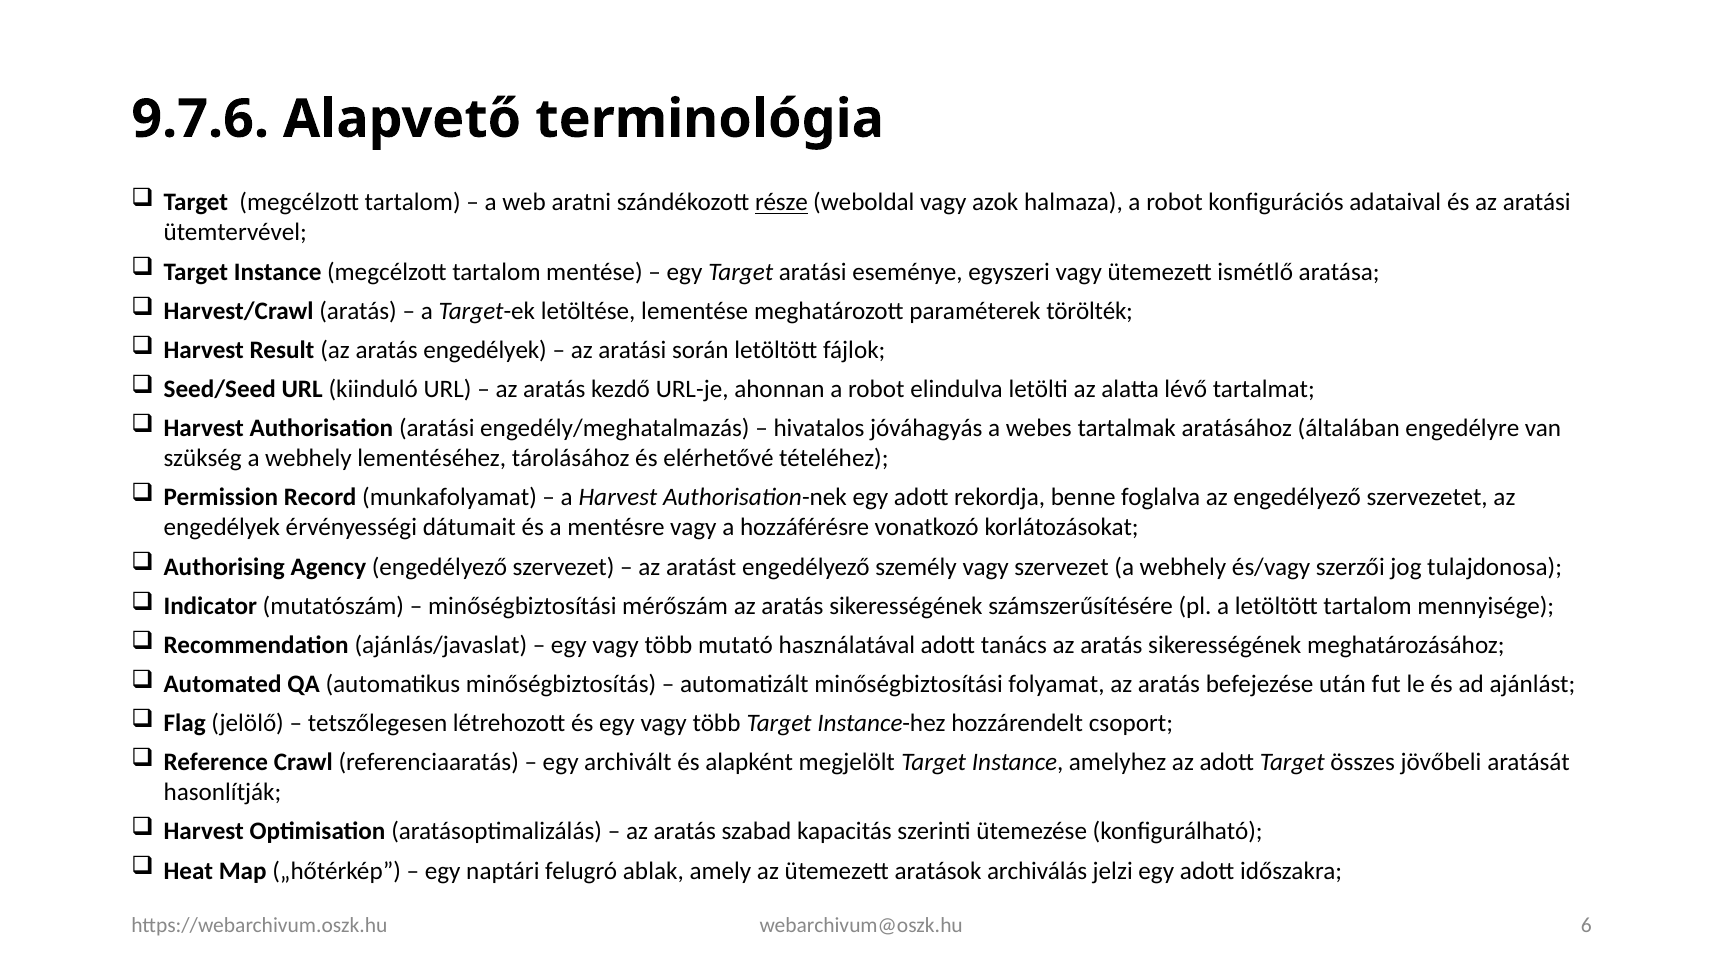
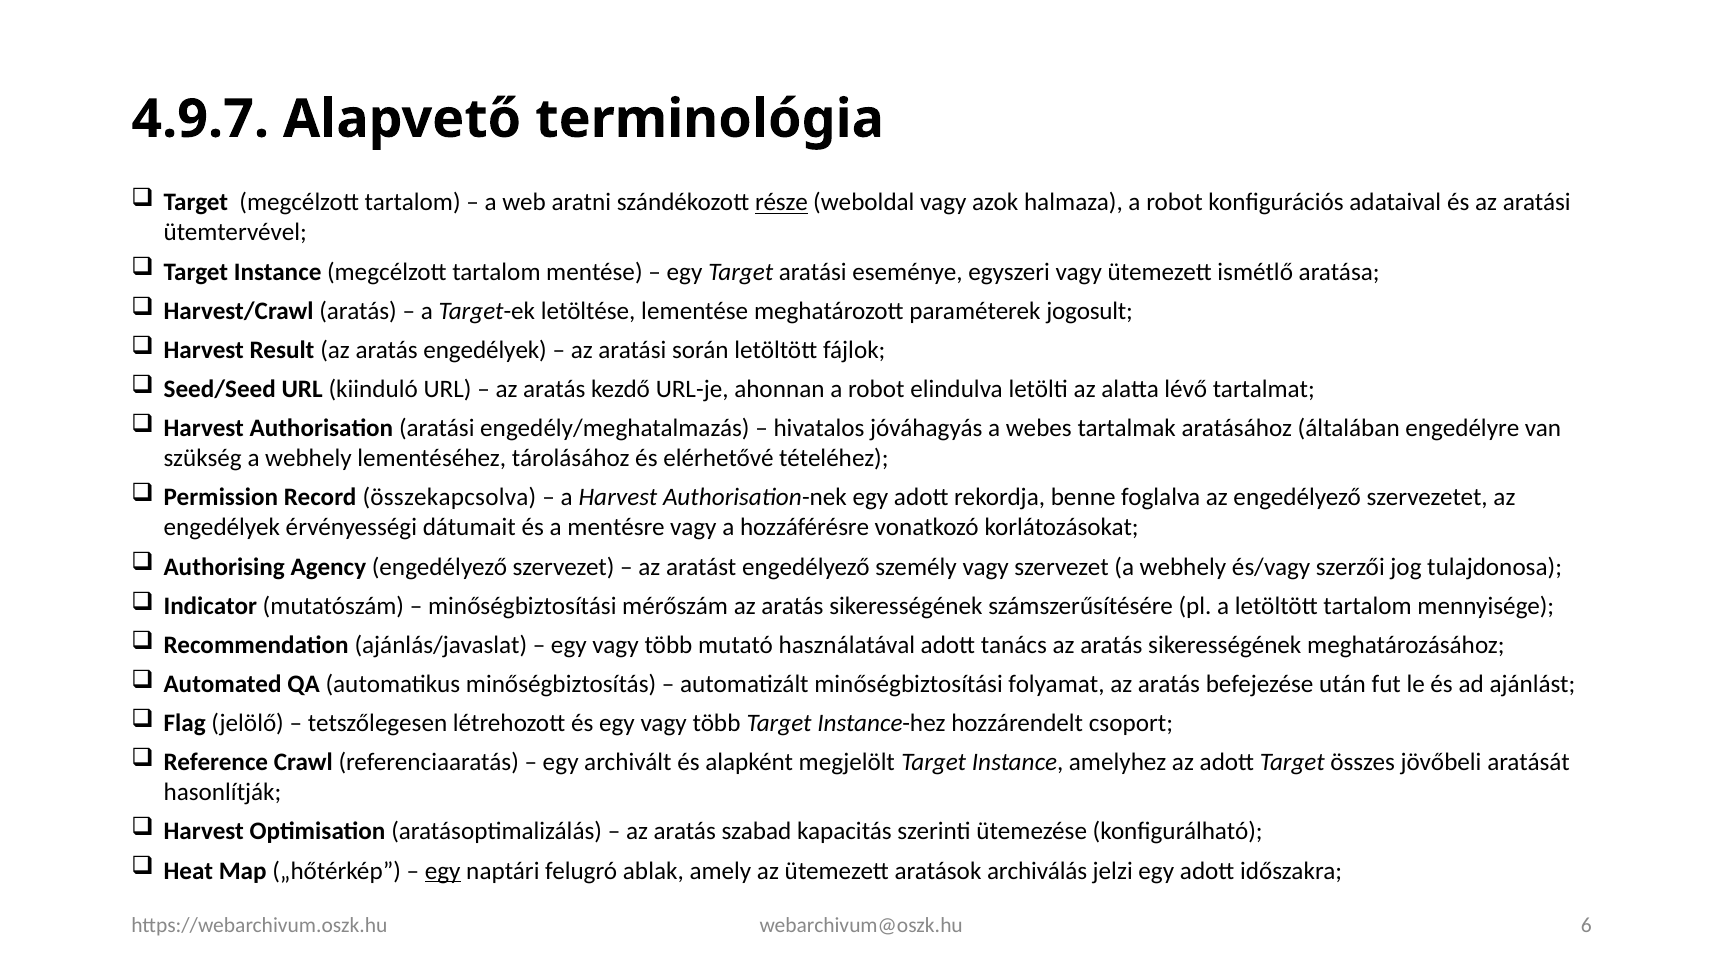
9.7.6: 9.7.6 -> 4.9.7
törölték: törölték -> jogosult
munkafolyamat: munkafolyamat -> összekapcsolva
egy at (443, 871) underline: none -> present
